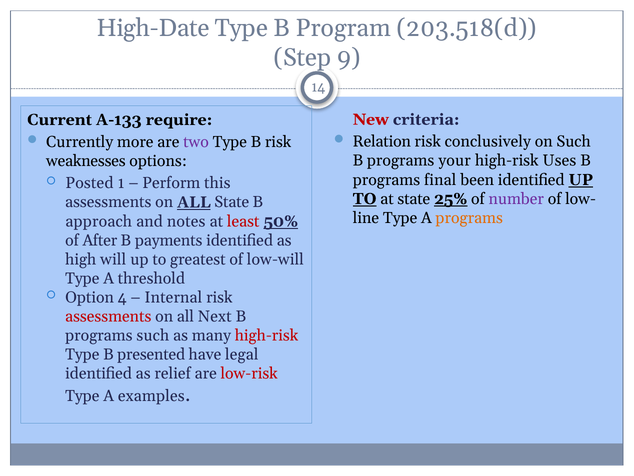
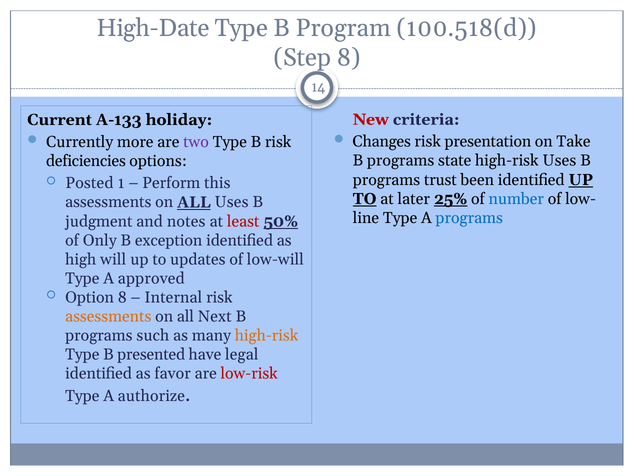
203.518(d: 203.518(d -> 100.518(d
Step 9: 9 -> 8
require: require -> holiday
Relation: Relation -> Changes
conclusively: conclusively -> presentation
on Such: Such -> Take
your: your -> state
weaknesses: weaknesses -> deficiencies
final: final -> trust
at state: state -> later
number colour: purple -> blue
ALL State: State -> Uses
programs at (469, 218) colour: orange -> blue
approach: approach -> judgment
After: After -> Only
payments: payments -> exception
greatest: greatest -> updates
threshold: threshold -> approved
Option 4: 4 -> 8
assessments at (108, 316) colour: red -> orange
high-risk at (267, 335) colour: red -> orange
relief: relief -> favor
examples: examples -> authorize
